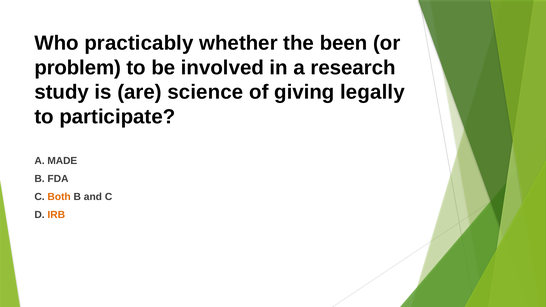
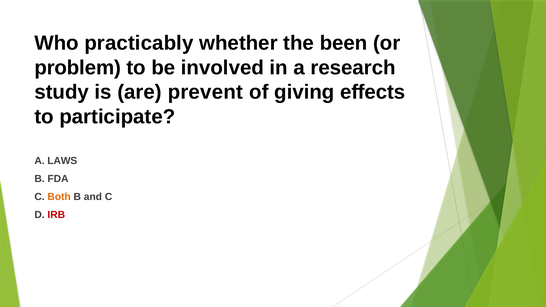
science: science -> prevent
legally: legally -> effects
MADE: MADE -> LAWS
IRB colour: orange -> red
